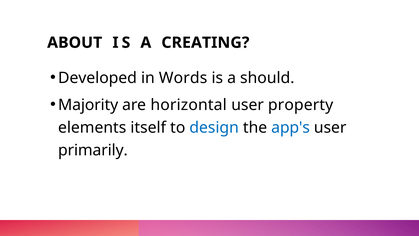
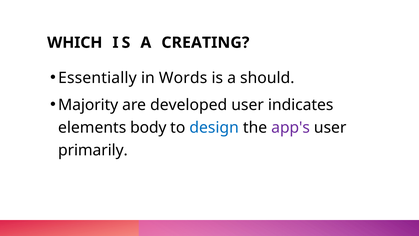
ABOUT: ABOUT -> WHICH
Developed: Developed -> Essentially
horizontal: horizontal -> developed
property: property -> indicates
itself: itself -> body
app's colour: blue -> purple
